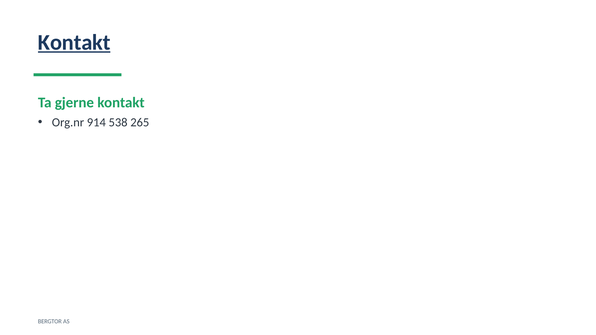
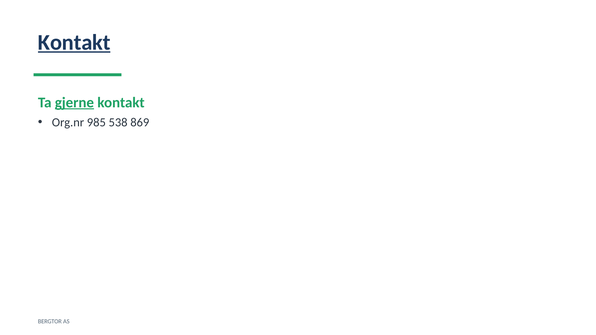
gjerne underline: none -> present
914: 914 -> 985
265: 265 -> 869
